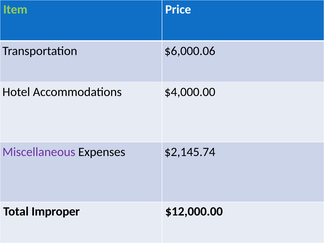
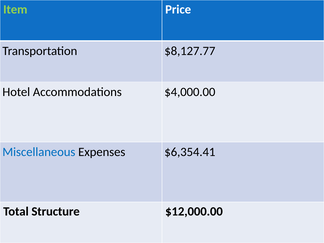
$6,000.06: $6,000.06 -> $8,127.77
Miscellaneous colour: purple -> blue
$2,145.74: $2,145.74 -> $6,354.41
Improper: Improper -> Structure
